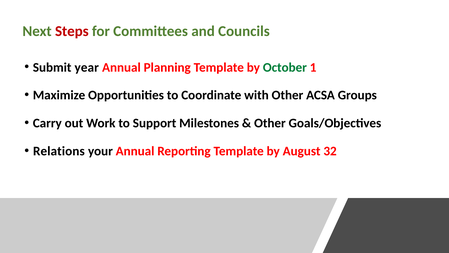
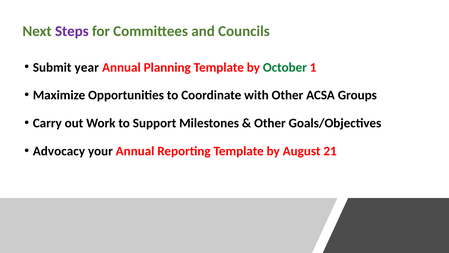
Steps colour: red -> purple
Relations: Relations -> Advocacy
32: 32 -> 21
